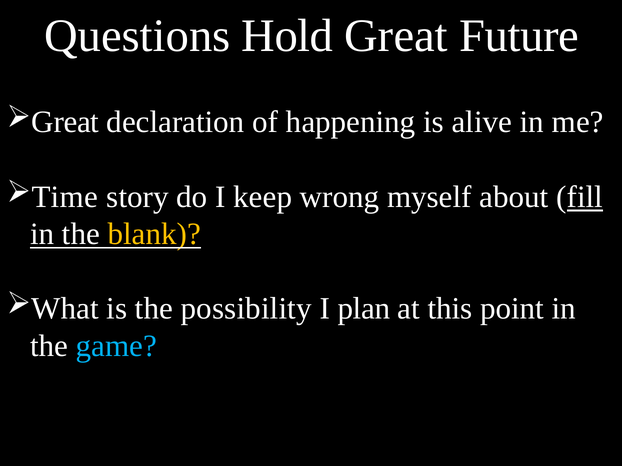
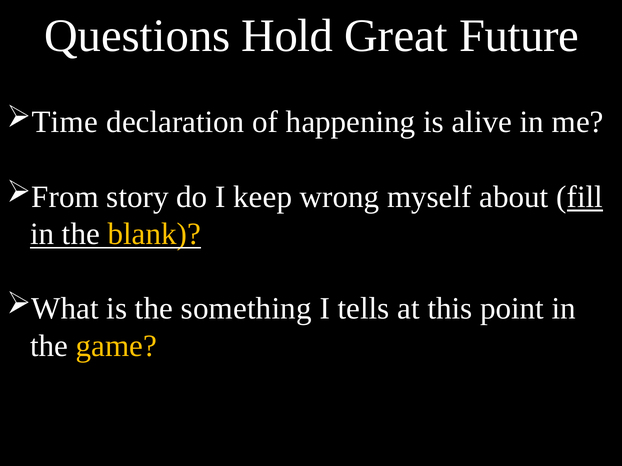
Great at (65, 122): Great -> Time
Time: Time -> From
possibility: possibility -> something
plan: plan -> tells
game colour: light blue -> yellow
